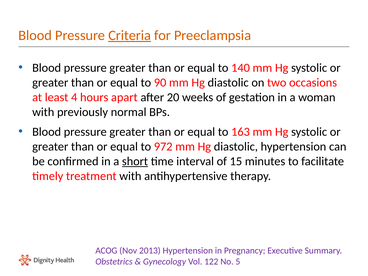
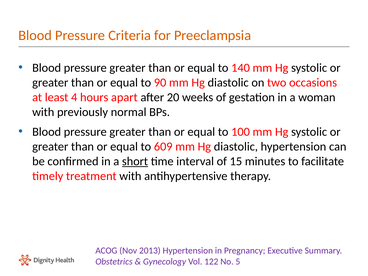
Criteria underline: present -> none
163: 163 -> 100
972: 972 -> 609
